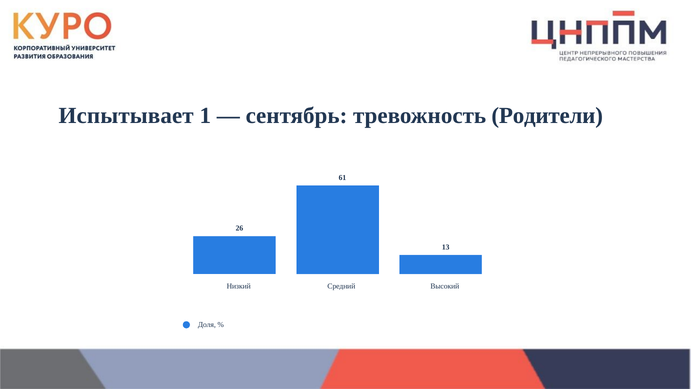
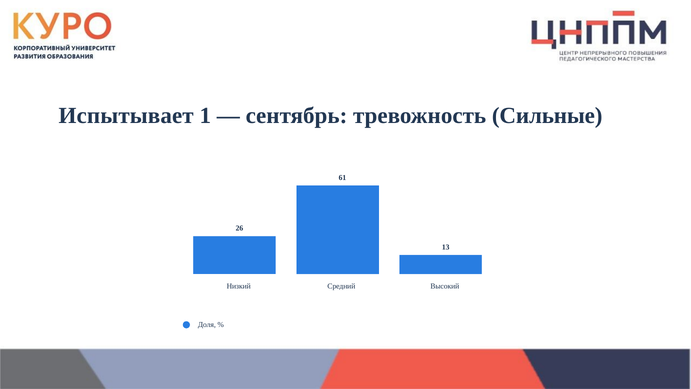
Родители: Родители -> Сильные
